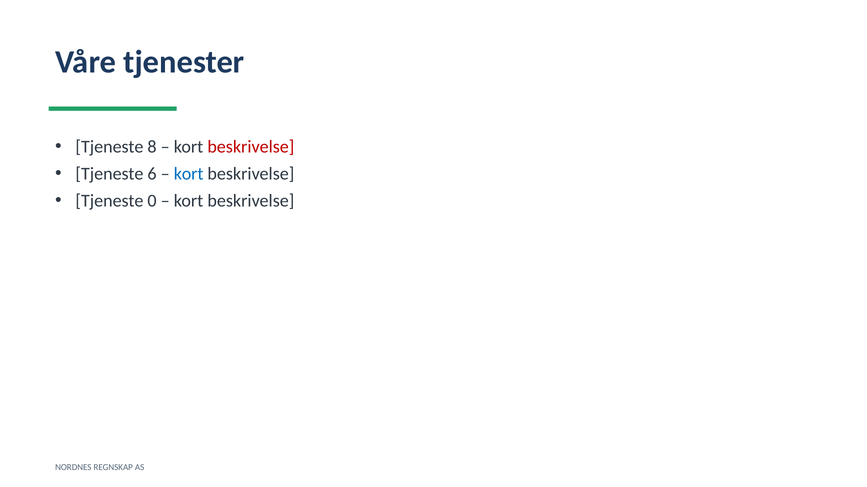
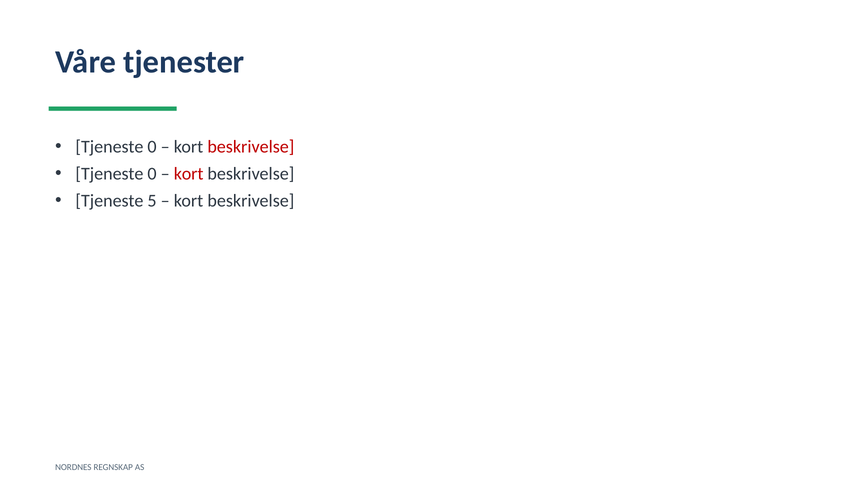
8 at (152, 147): 8 -> 0
6 at (152, 174): 6 -> 0
kort at (189, 174) colour: blue -> red
0: 0 -> 5
